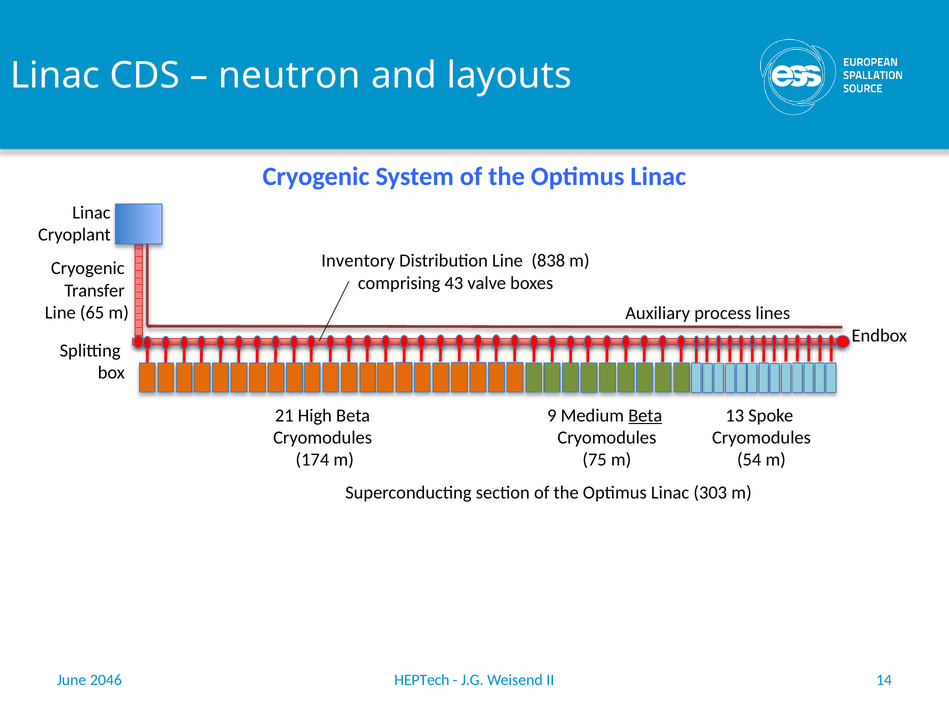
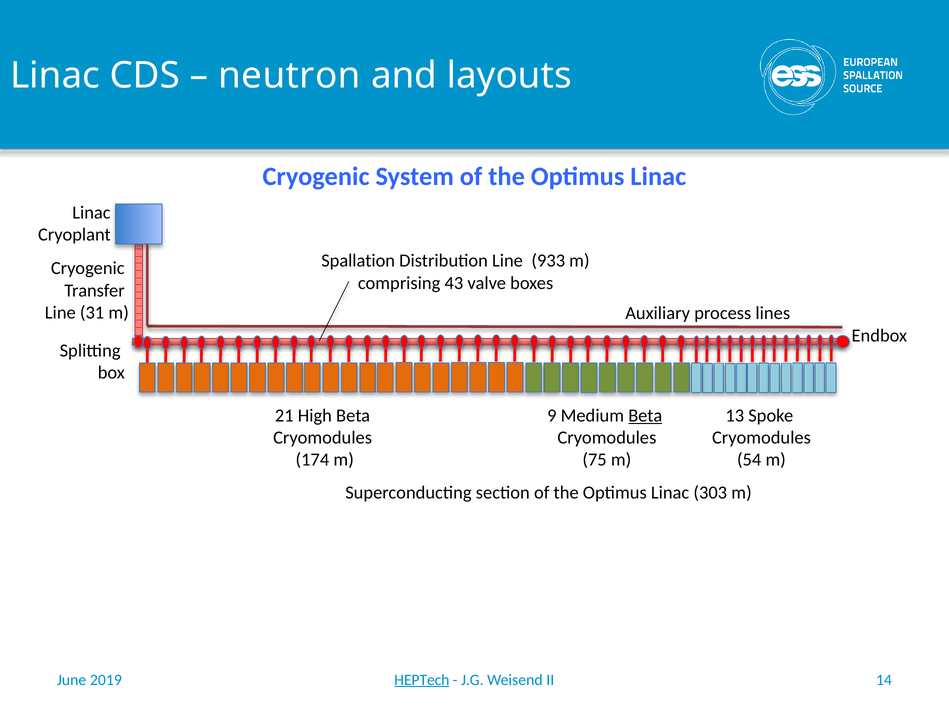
Inventory: Inventory -> Spallation
838: 838 -> 933
65: 65 -> 31
HEPTech underline: none -> present
2046: 2046 -> 2019
